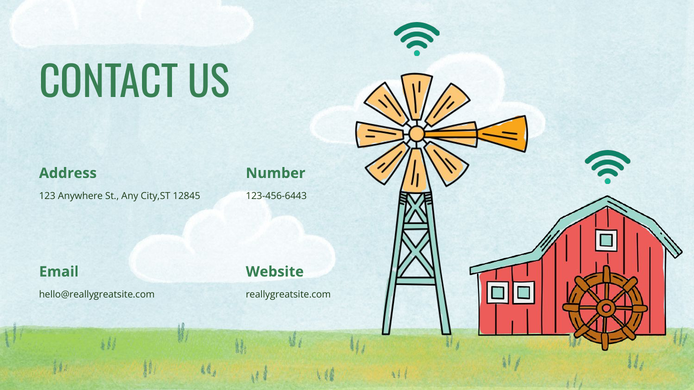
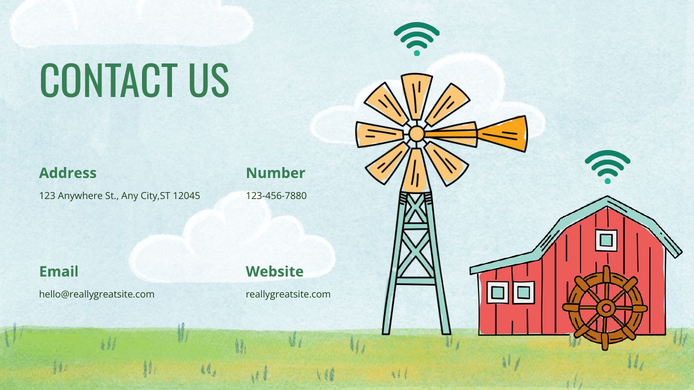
12845: 12845 -> 12045
123-456-6443: 123-456-6443 -> 123-456-7880
